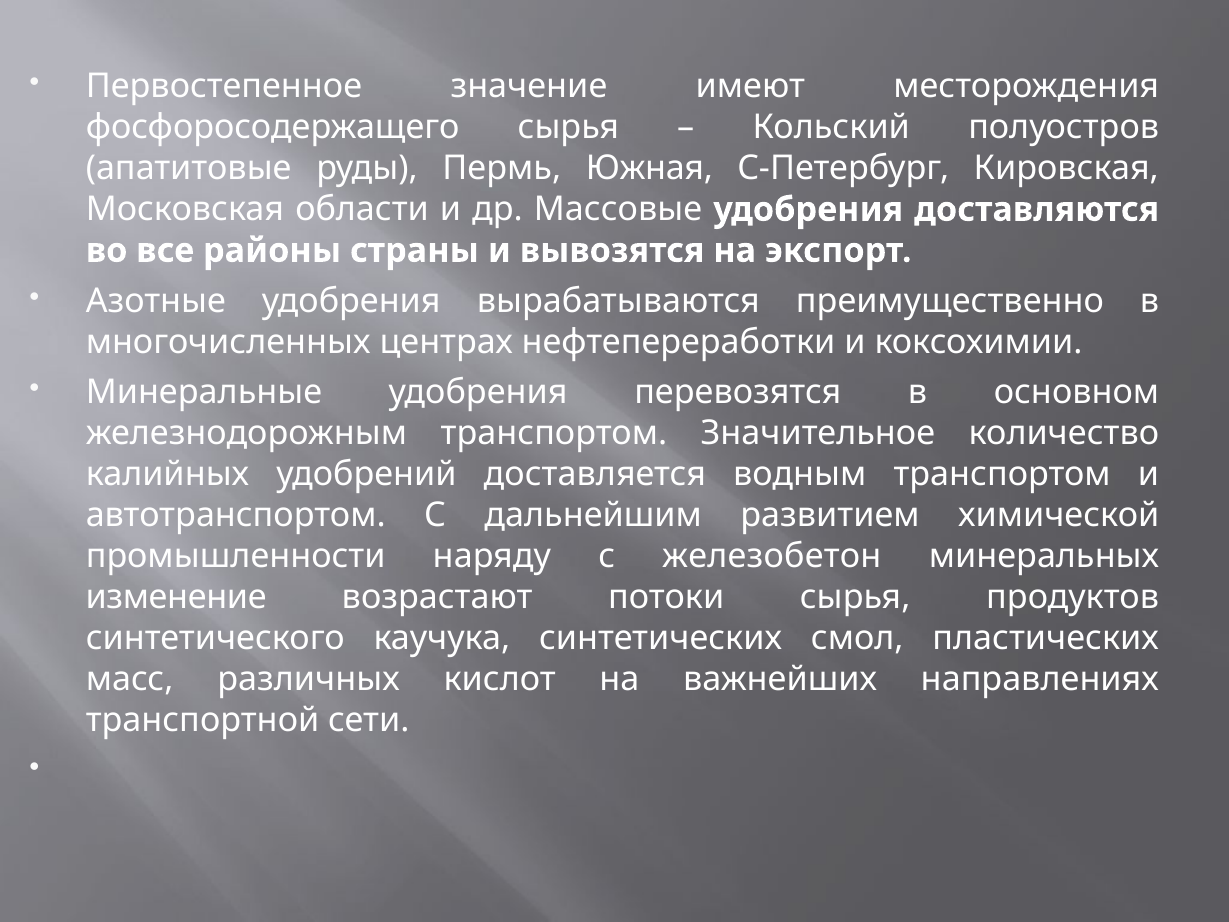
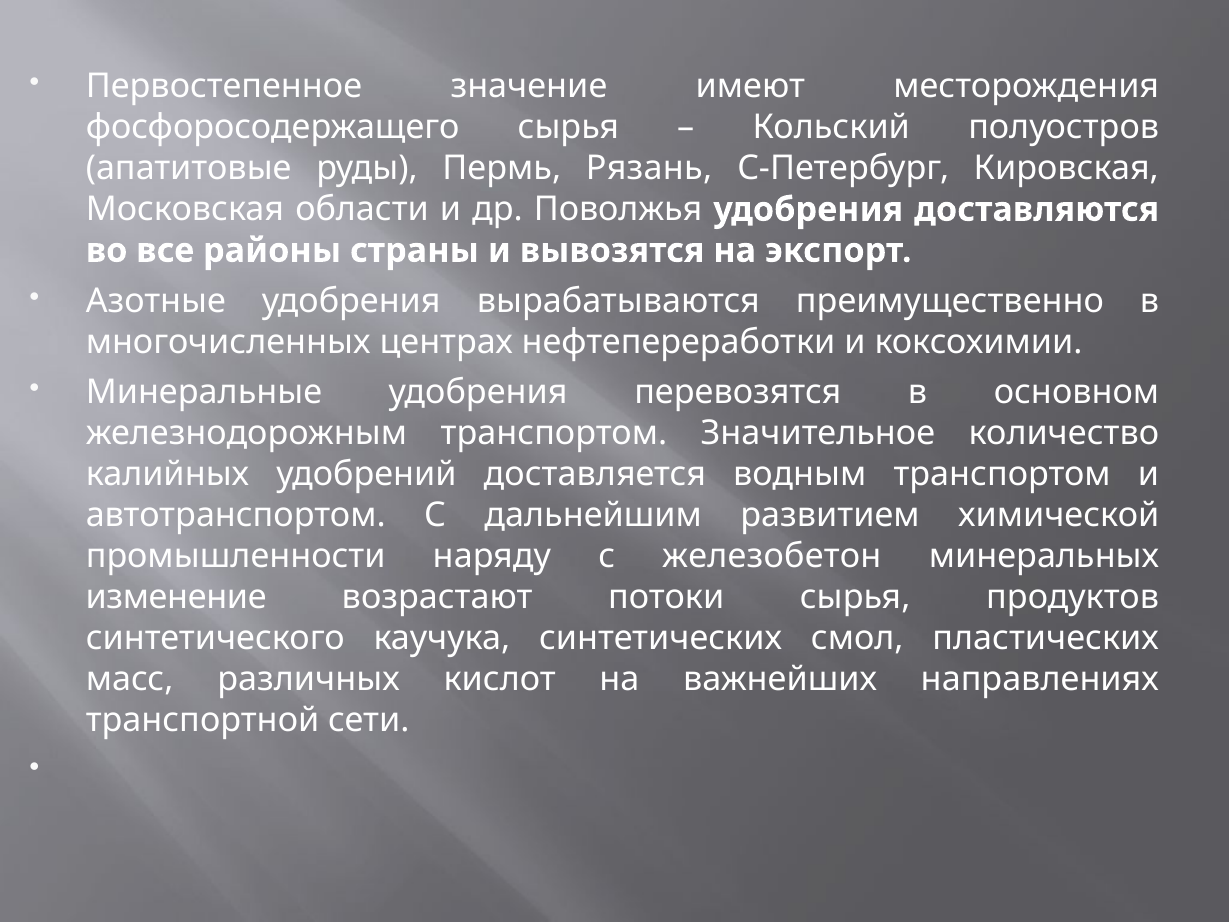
Южная: Южная -> Рязань
Массовые: Массовые -> Поволжья
